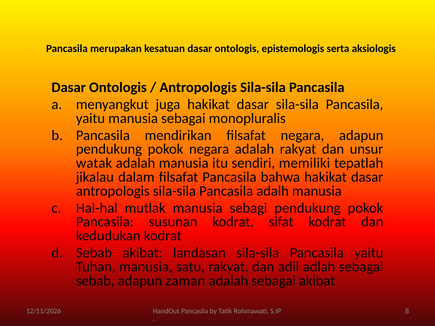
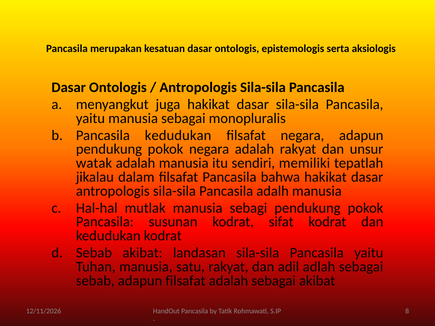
Pancasila mendirikan: mendirikan -> kedudukan
adapun zaman: zaman -> filsafat
